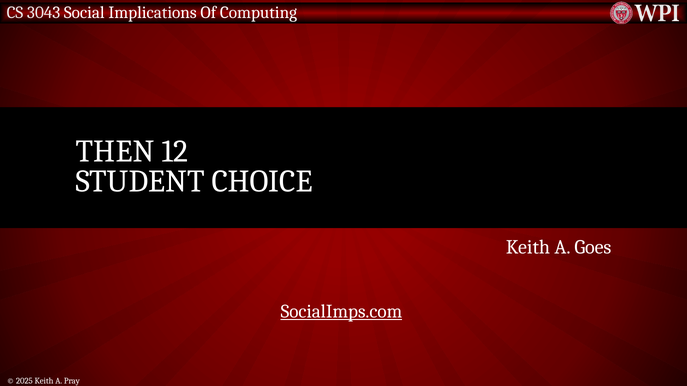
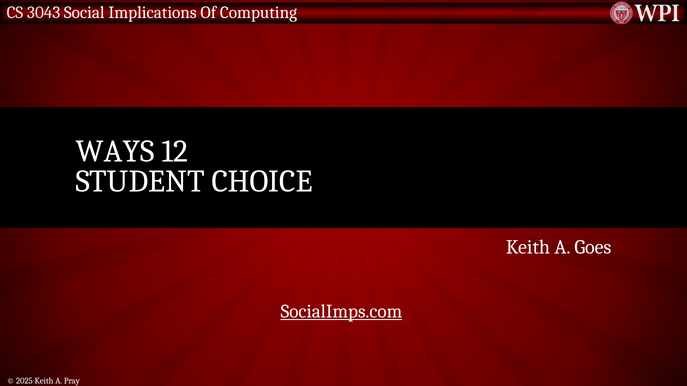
THEN: THEN -> WAYS
